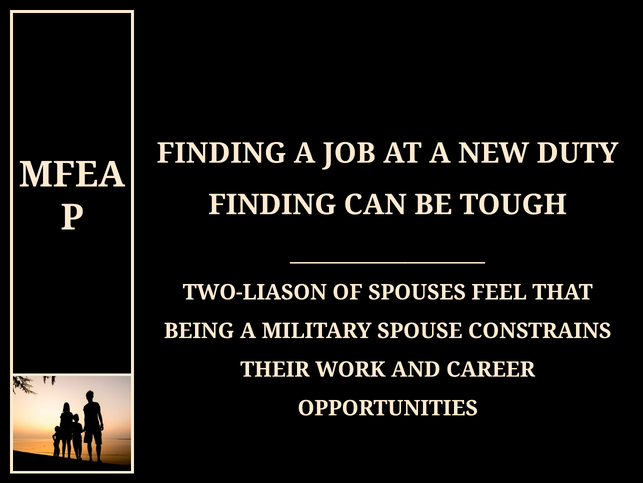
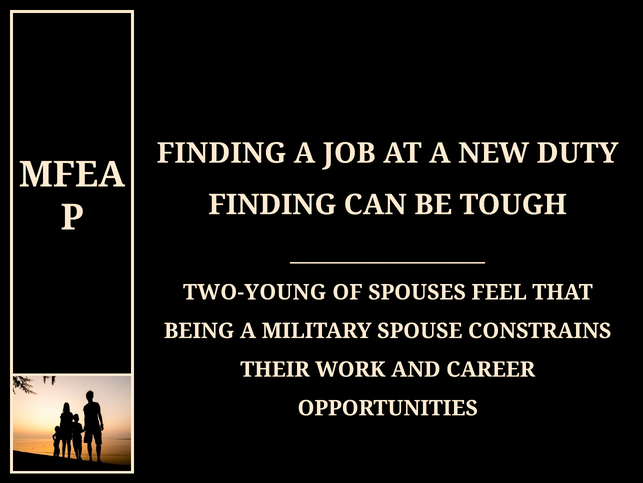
TWO-LIASON: TWO-LIASON -> TWO-YOUNG
